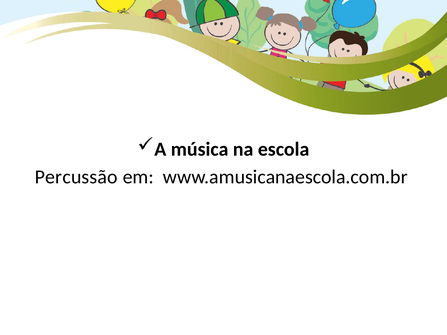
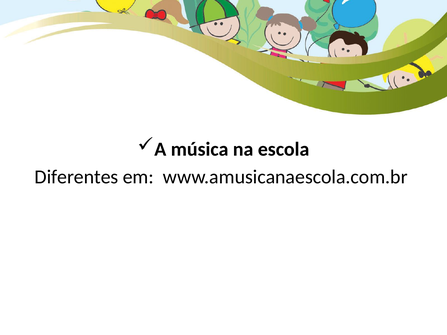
Percussão: Percussão -> Diferentes
